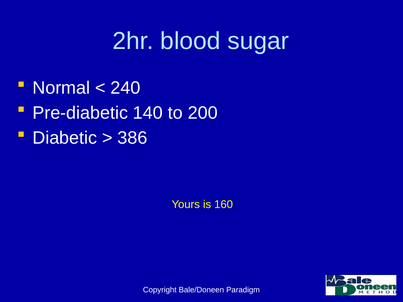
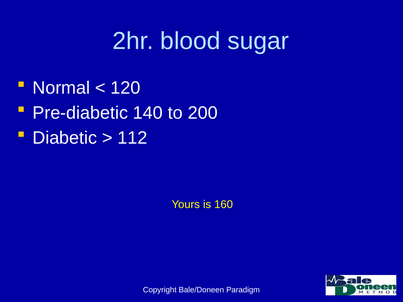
240: 240 -> 120
386: 386 -> 112
